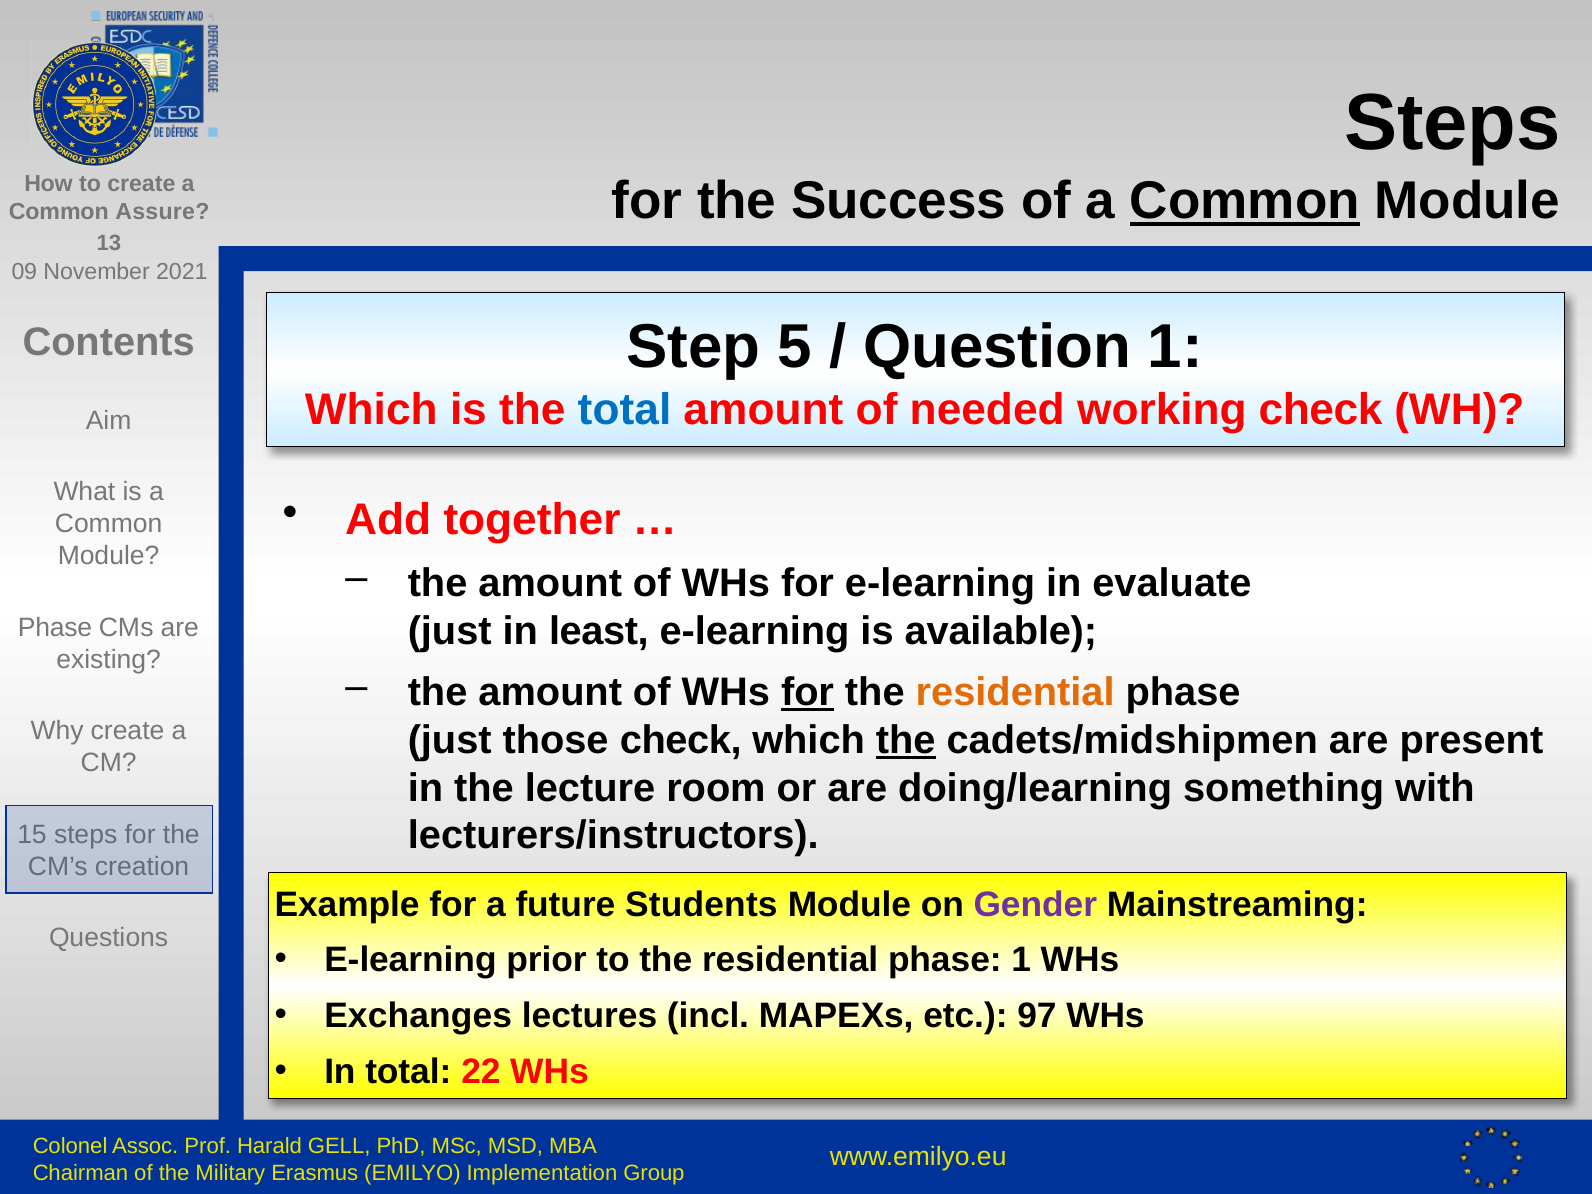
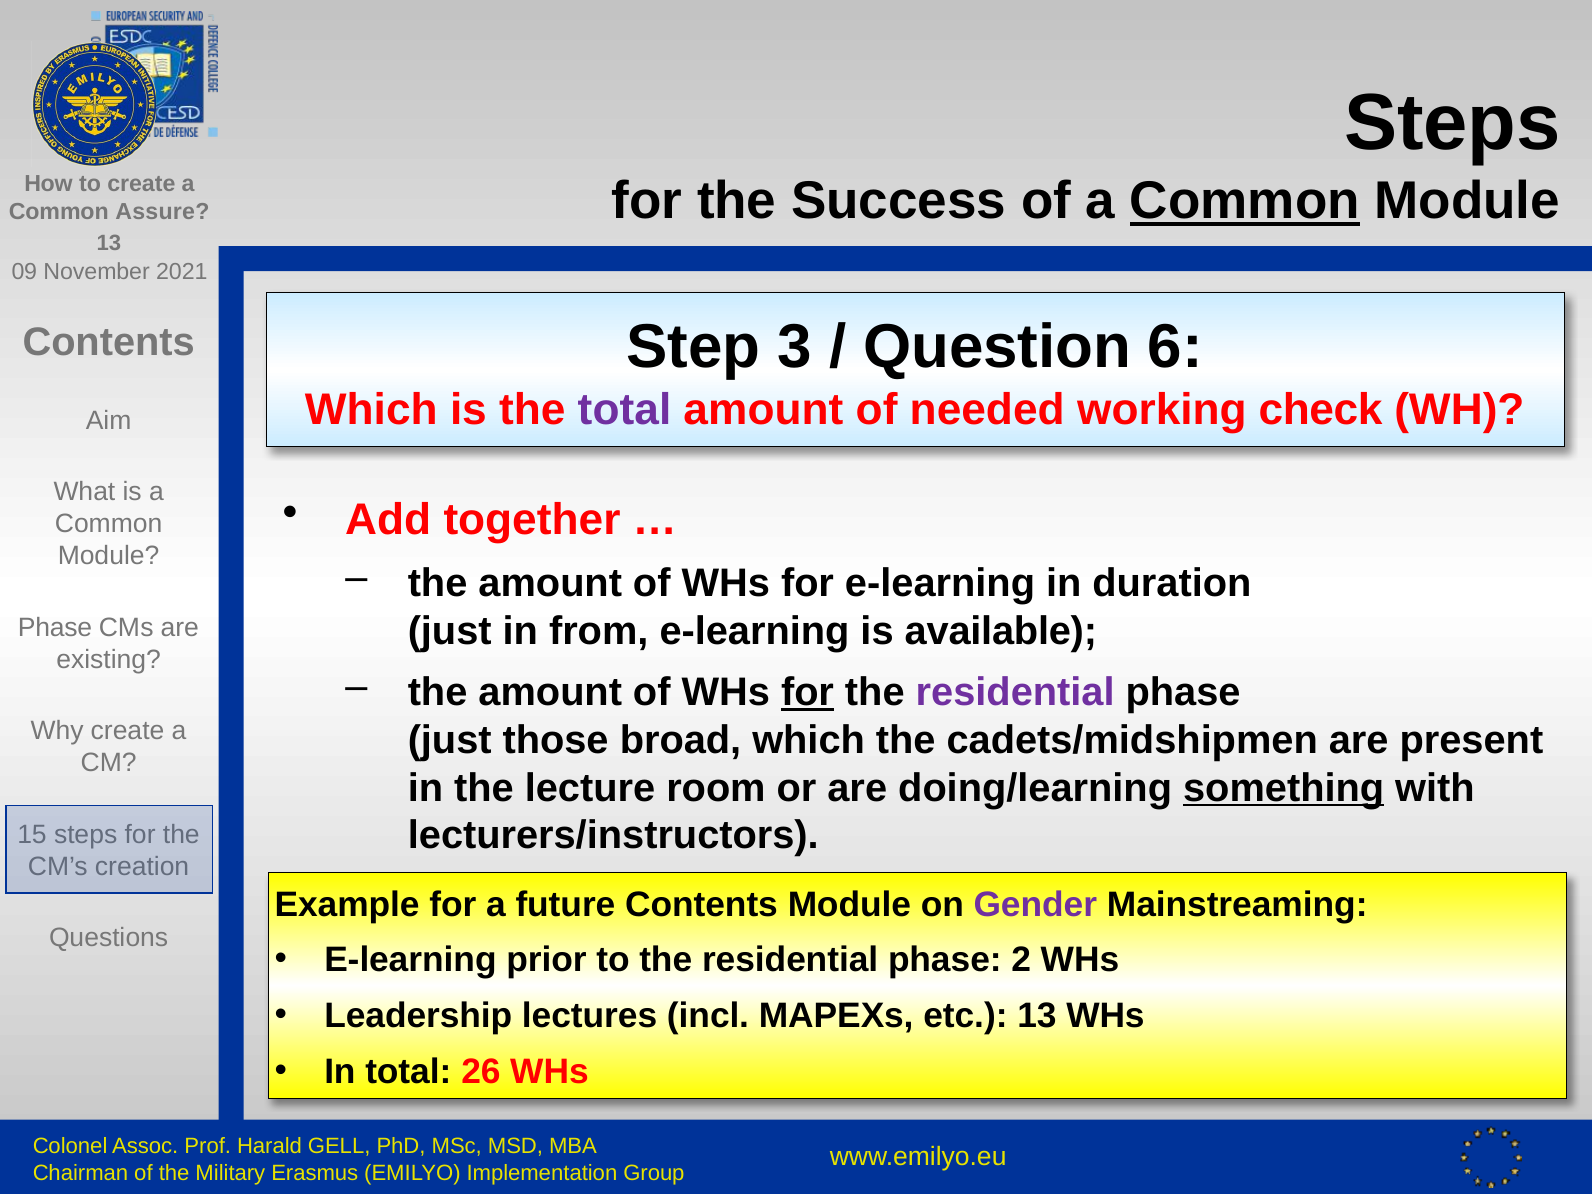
5: 5 -> 3
Question 1: 1 -> 6
total at (625, 410) colour: blue -> purple
evaluate: evaluate -> duration
least: least -> from
residential at (1015, 693) colour: orange -> purple
those check: check -> broad
the at (906, 740) underline: present -> none
something underline: none -> present
future Students: Students -> Contents
phase 1: 1 -> 2
Exchanges: Exchanges -> Leadership
etc 97: 97 -> 13
22: 22 -> 26
